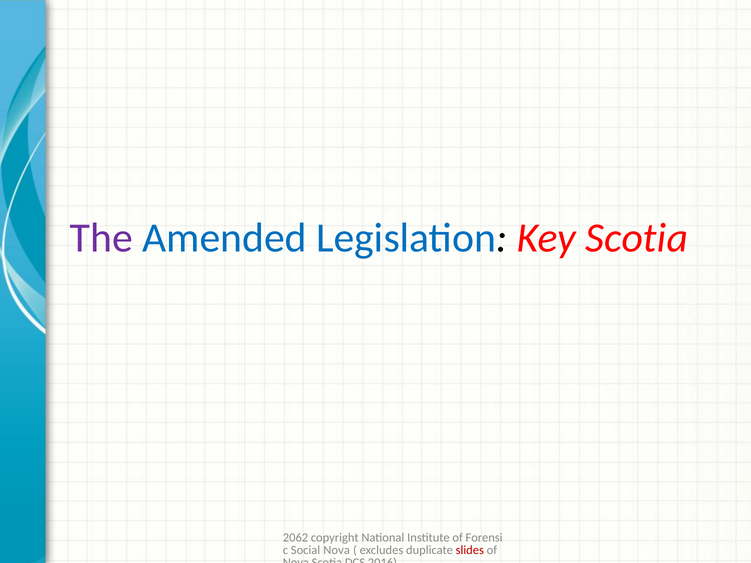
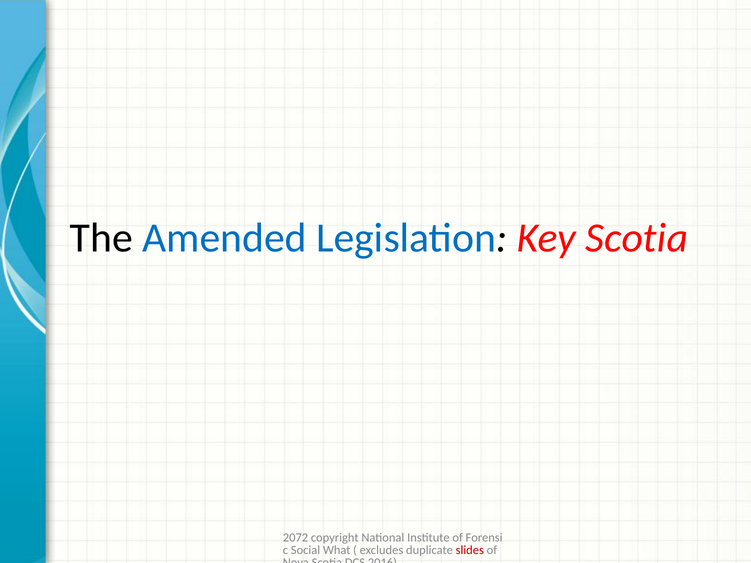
The colour: purple -> black
2062: 2062 -> 2072
Social Nova: Nova -> What
